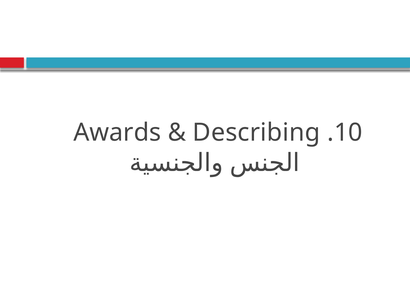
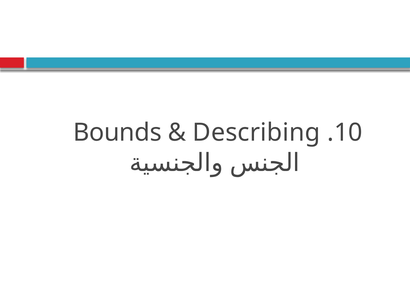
Awards: Awards -> Bounds
